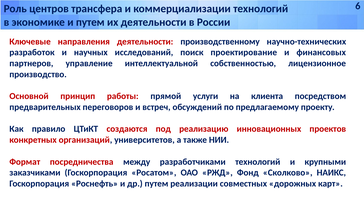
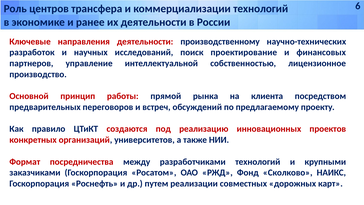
и путем: путем -> ранее
услуги: услуги -> рынка
